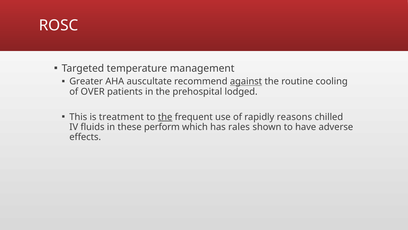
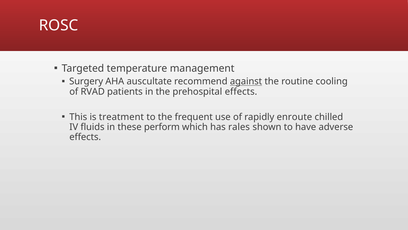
Greater: Greater -> Surgery
OVER: OVER -> RVAD
prehospital lodged: lodged -> effects
the at (165, 117) underline: present -> none
reasons: reasons -> enroute
